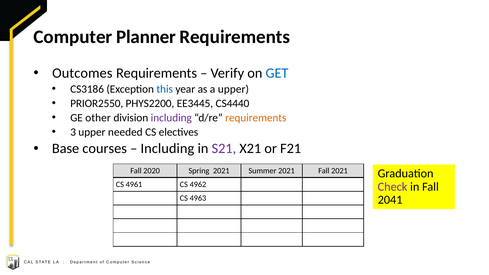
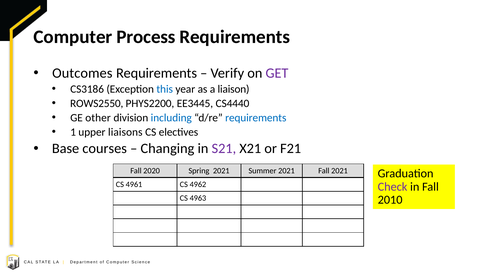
Planner: Planner -> Process
GET colour: blue -> purple
a upper: upper -> liaison
PRIOR2550: PRIOR2550 -> ROWS2550
including at (171, 118) colour: purple -> blue
requirements at (256, 118) colour: orange -> blue
3: 3 -> 1
needed: needed -> liaisons
Including at (167, 149): Including -> Changing
2041: 2041 -> 2010
